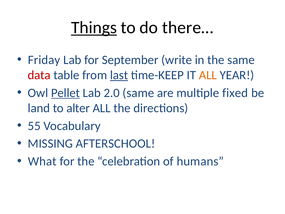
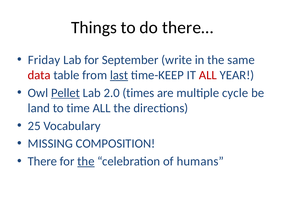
Things underline: present -> none
ALL at (208, 75) colour: orange -> red
2.0 same: same -> times
fixed: fixed -> cycle
alter: alter -> time
55: 55 -> 25
AFTERSCHOOL: AFTERSCHOOL -> COMPOSITION
What: What -> There
the at (86, 161) underline: none -> present
